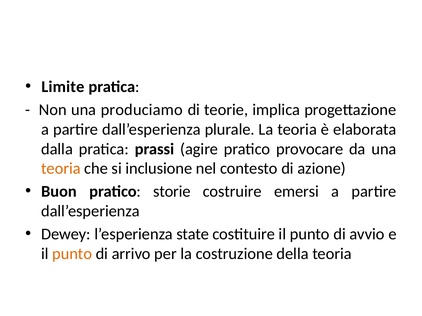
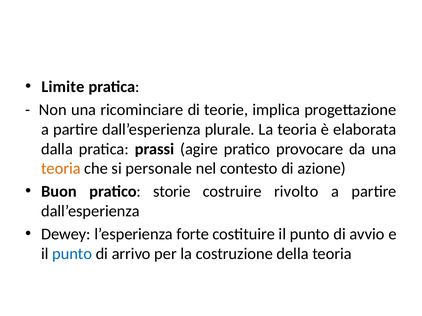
produciamo: produciamo -> ricominciare
inclusione: inclusione -> personale
emersi: emersi -> rivolto
state: state -> forte
punto at (72, 254) colour: orange -> blue
